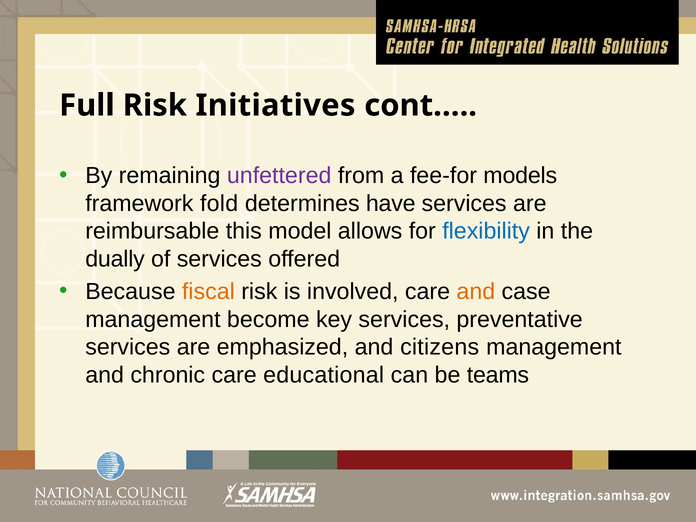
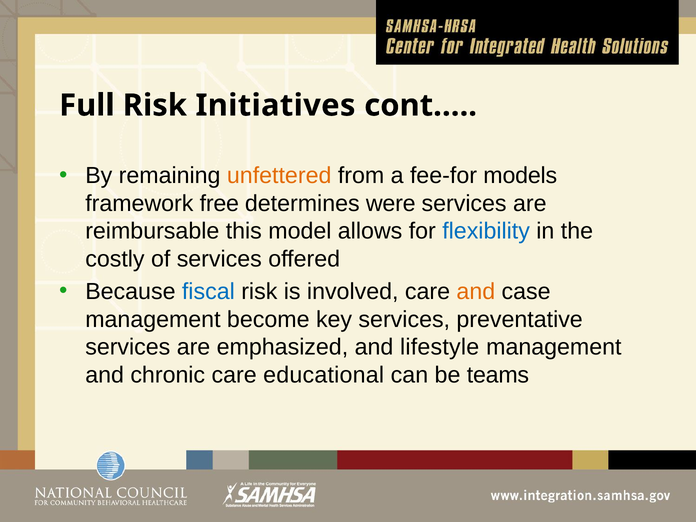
unfettered colour: purple -> orange
fold: fold -> free
have: have -> were
dually: dually -> costly
fiscal colour: orange -> blue
citizens: citizens -> lifestyle
